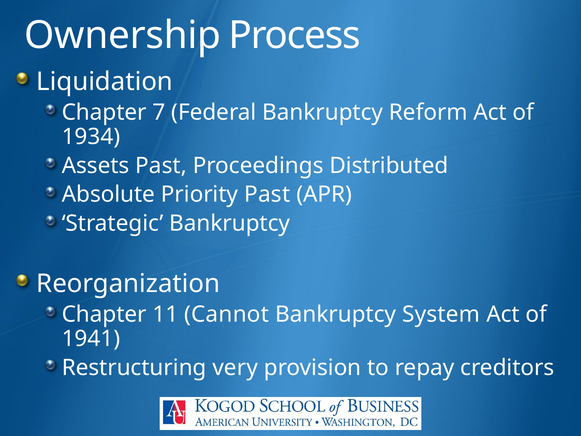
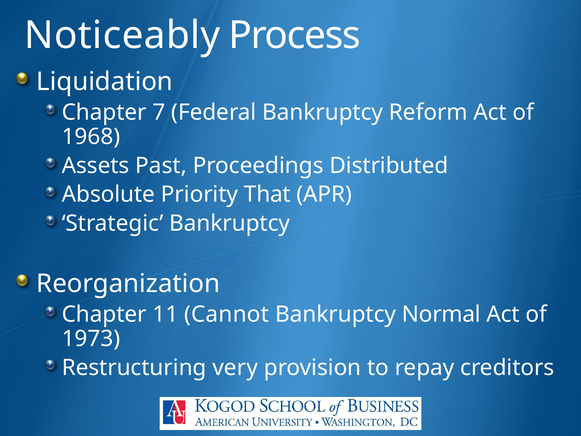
Ownership: Ownership -> Noticeably
1934: 1934 -> 1968
Priority Past: Past -> That
System: System -> Normal
1941: 1941 -> 1973
